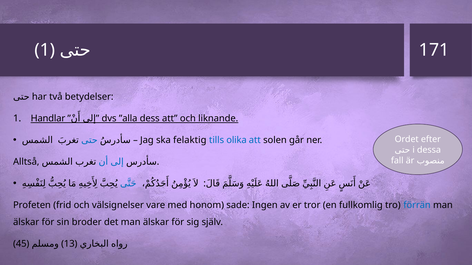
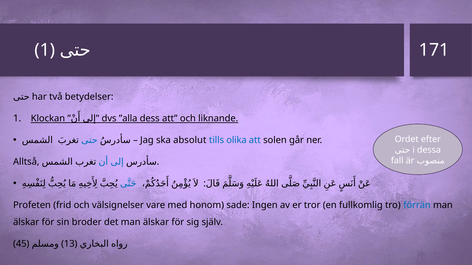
Handlar: Handlar -> Klockan
felaktig: felaktig -> absolut
